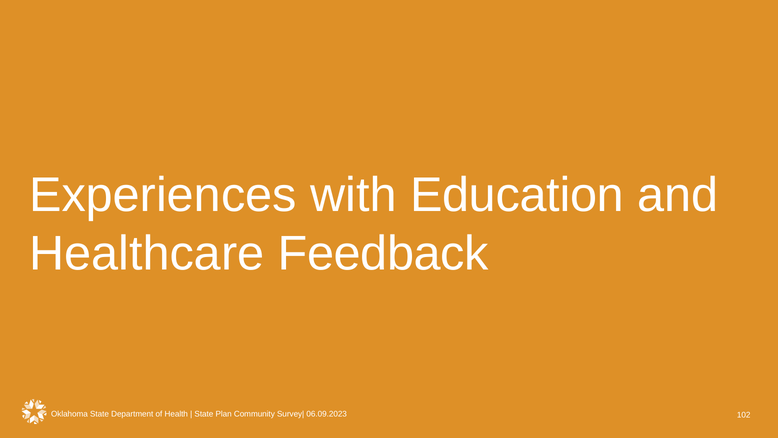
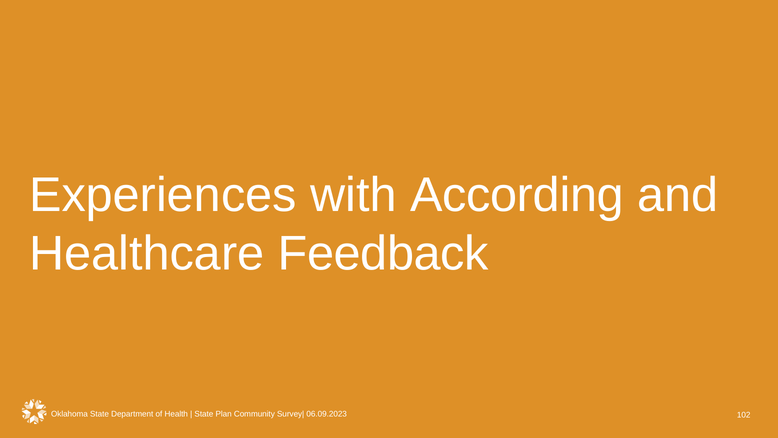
Education: Education -> According
